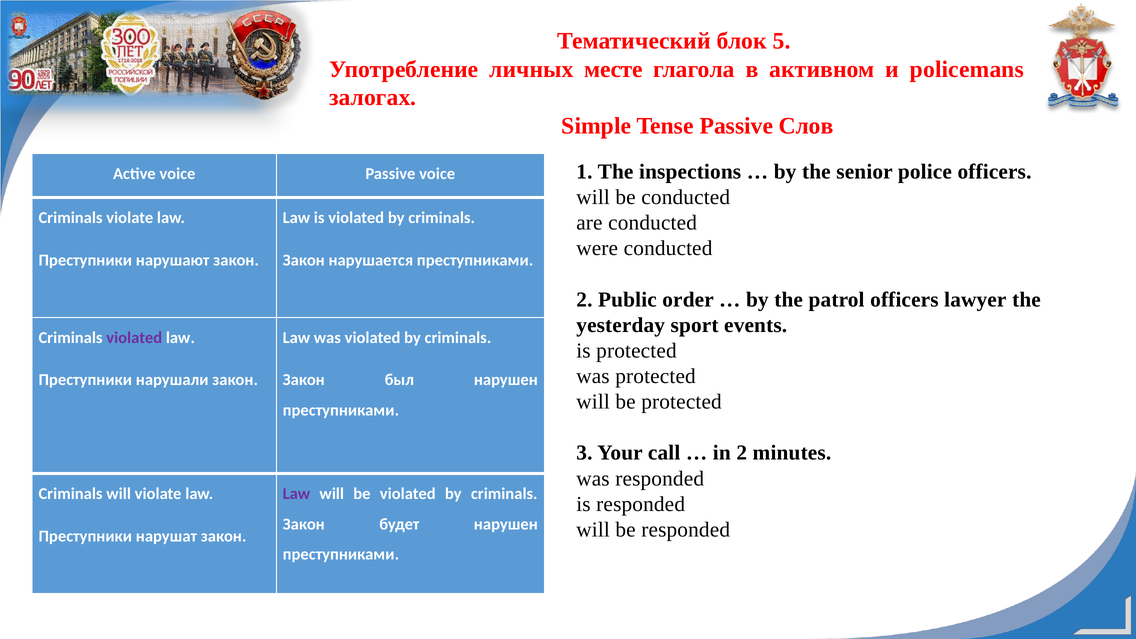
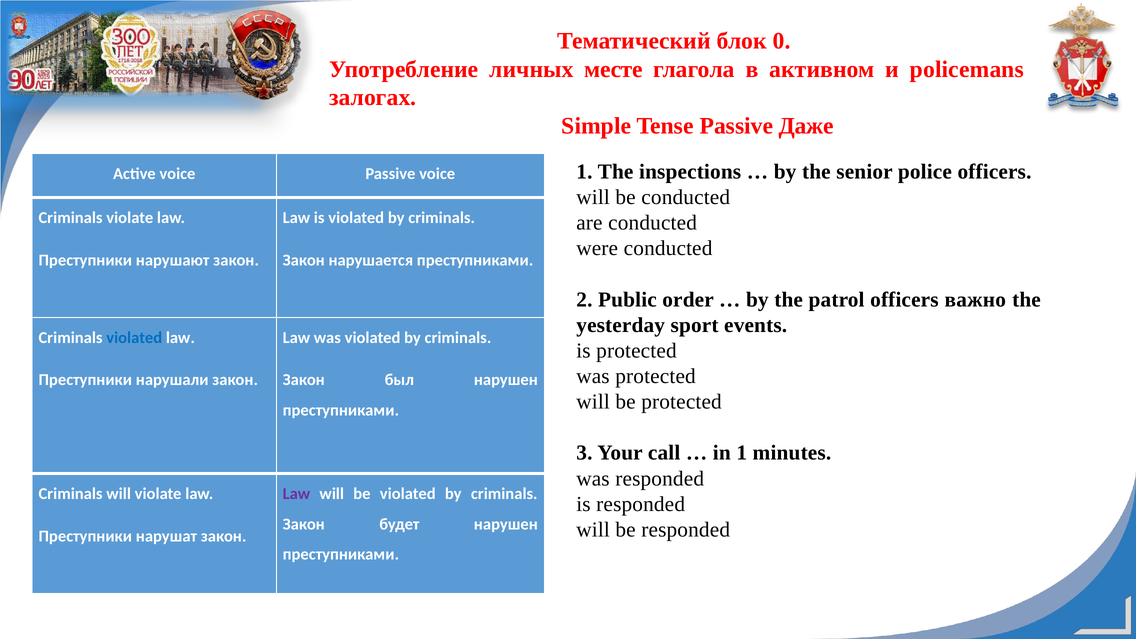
5: 5 -> 0
Слов: Слов -> Даже
lawyer: lawyer -> важно
violated at (134, 338) colour: purple -> blue
in 2: 2 -> 1
